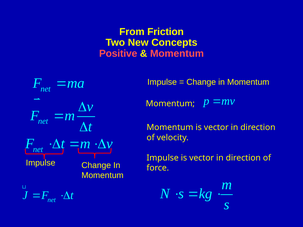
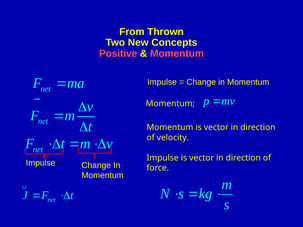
Friction: Friction -> Thrown
